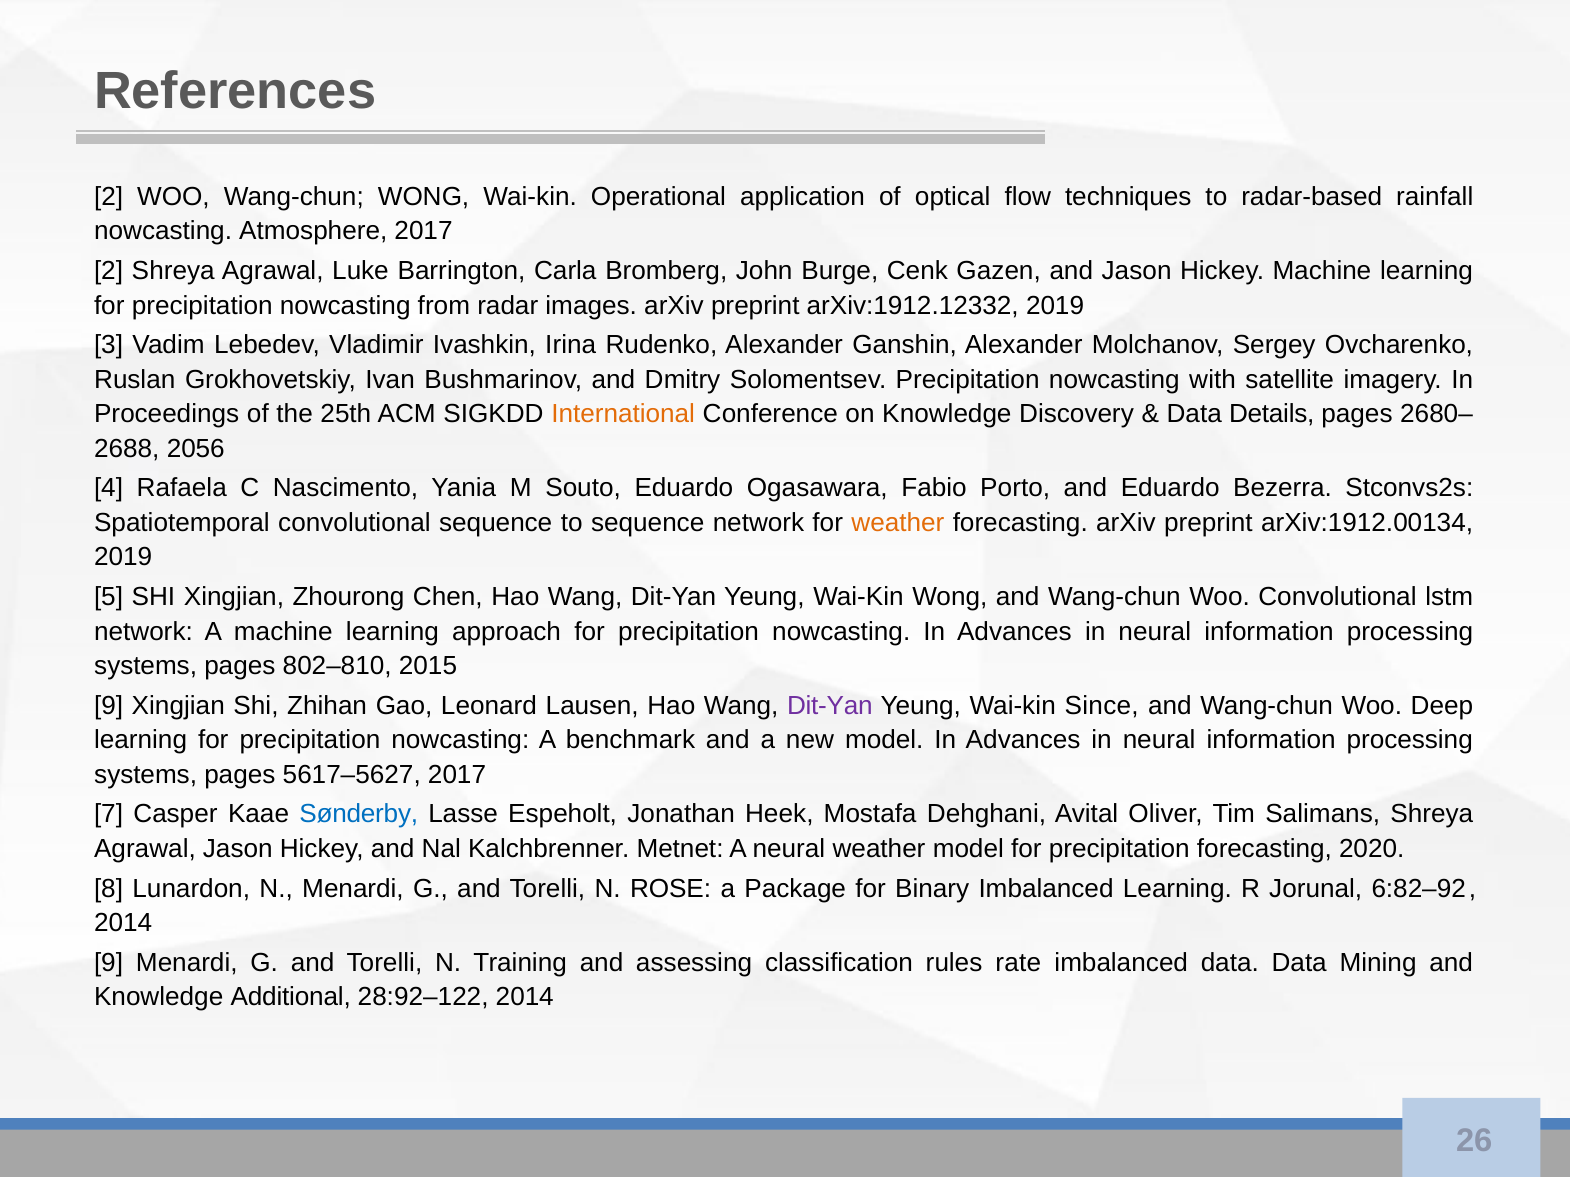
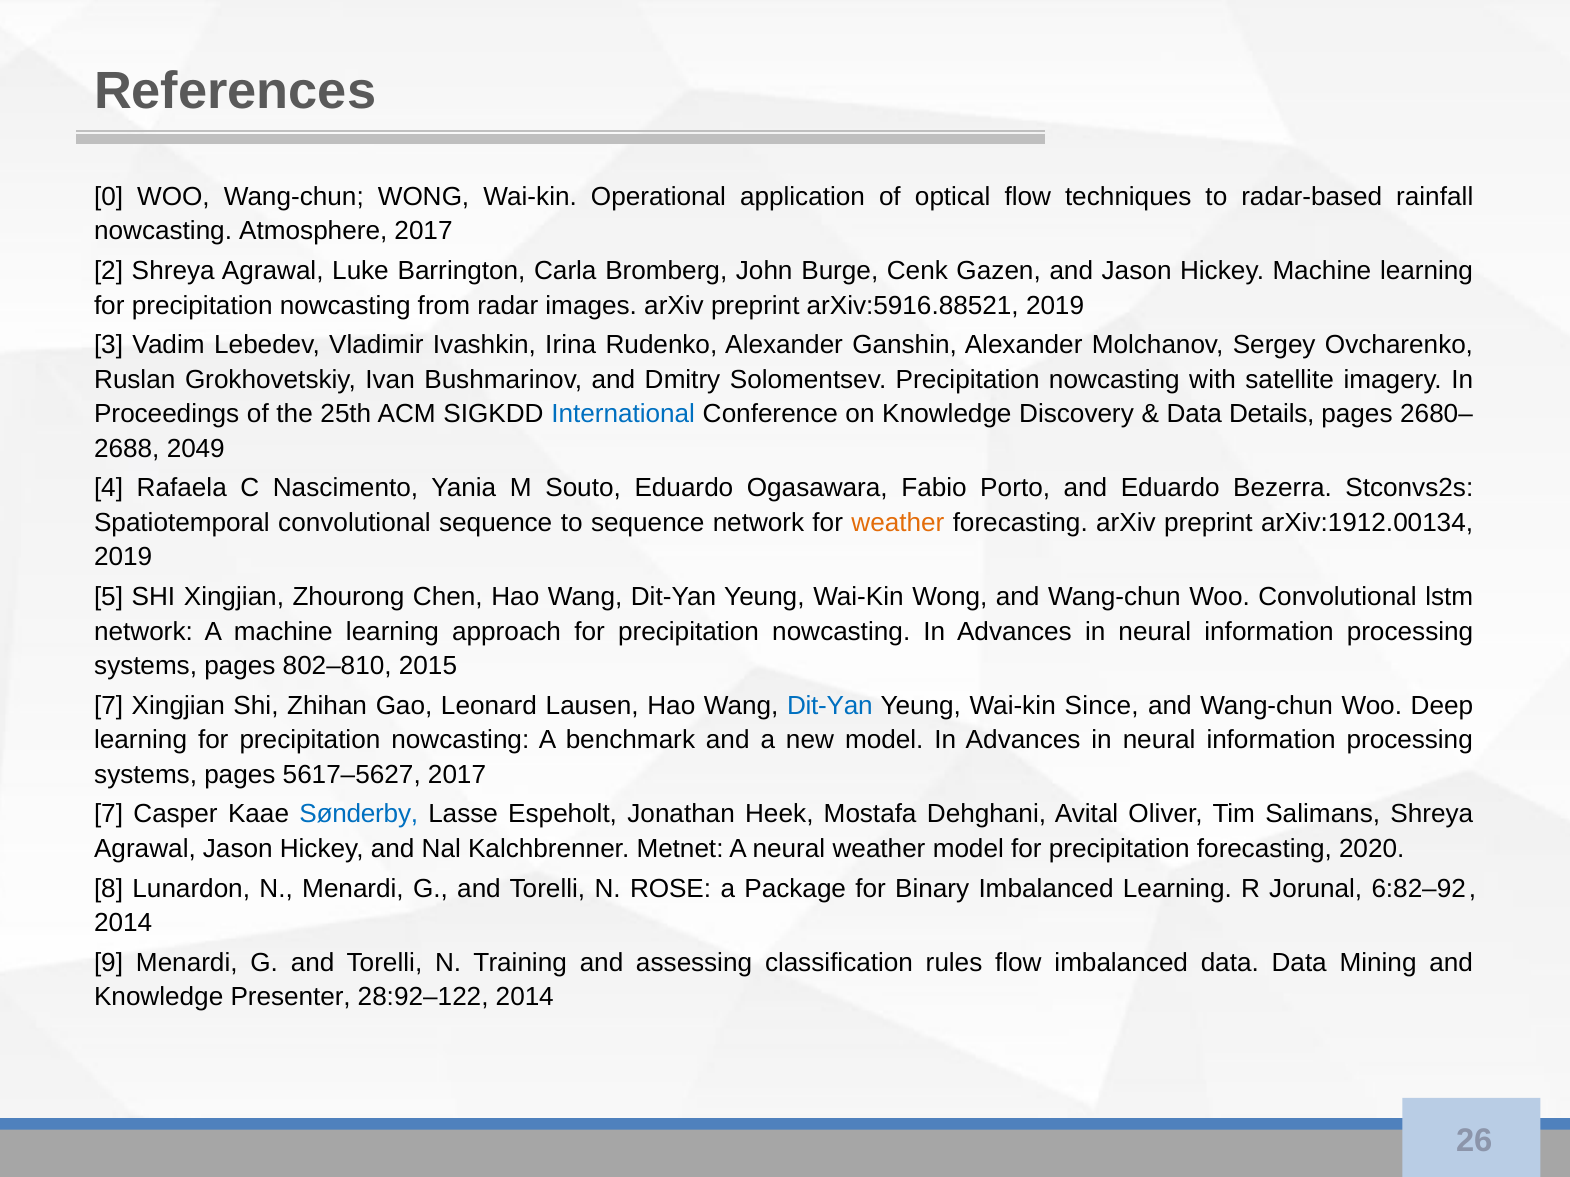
2 at (109, 197): 2 -> 0
arXiv:1912.12332: arXiv:1912.12332 -> arXiv:5916.88521
International colour: orange -> blue
2056: 2056 -> 2049
9 at (109, 706): 9 -> 7
Dit-Yan at (830, 706) colour: purple -> blue
rules rate: rate -> flow
Additional: Additional -> Presenter
